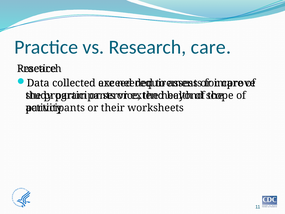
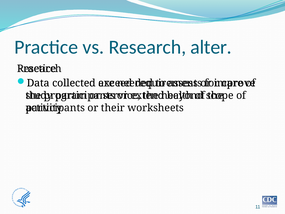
Research care: care -> alter
